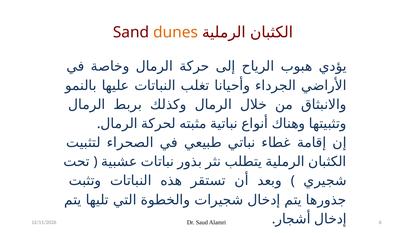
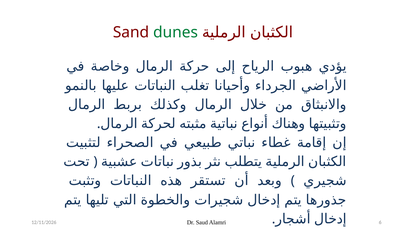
dunes colour: orange -> green
